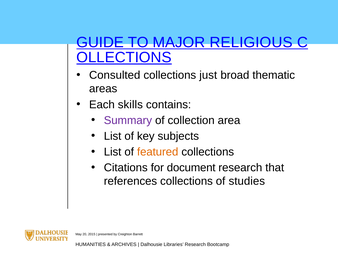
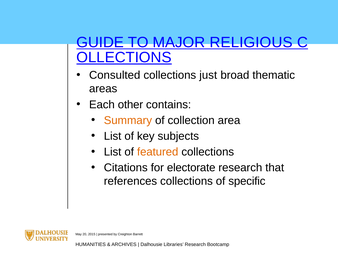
skills: skills -> other
Summary colour: purple -> orange
document: document -> electorate
studies: studies -> specific
